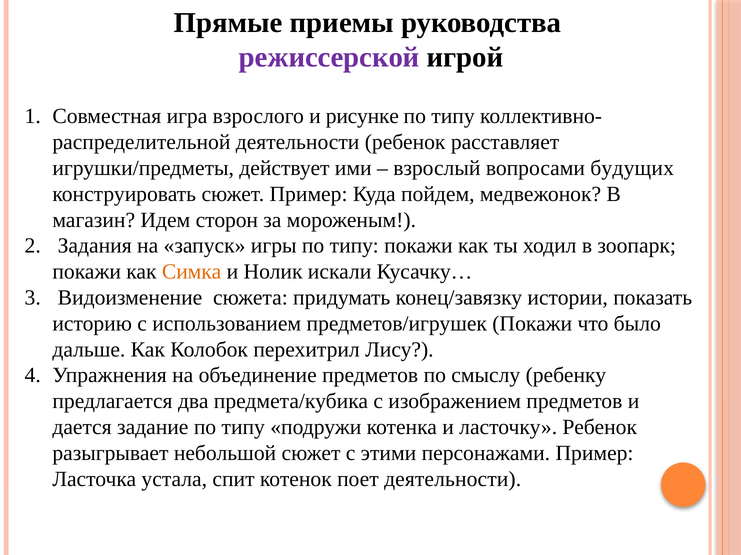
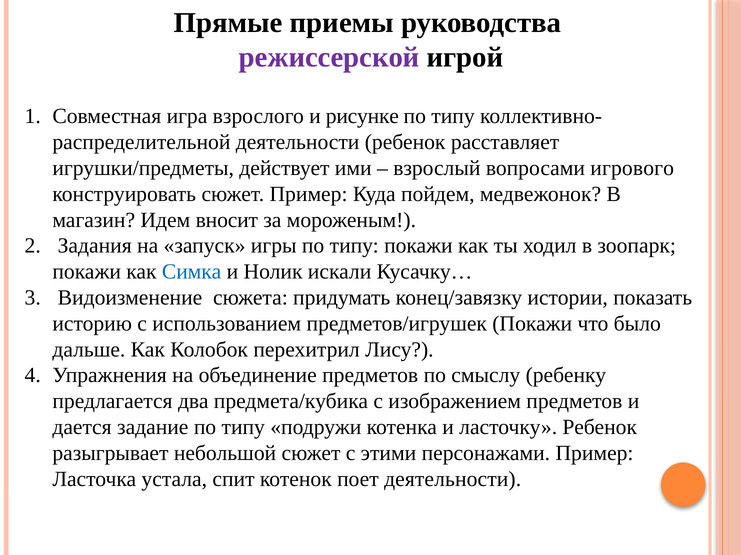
будущих: будущих -> игрового
сторон: сторон -> вносит
Симка colour: orange -> blue
